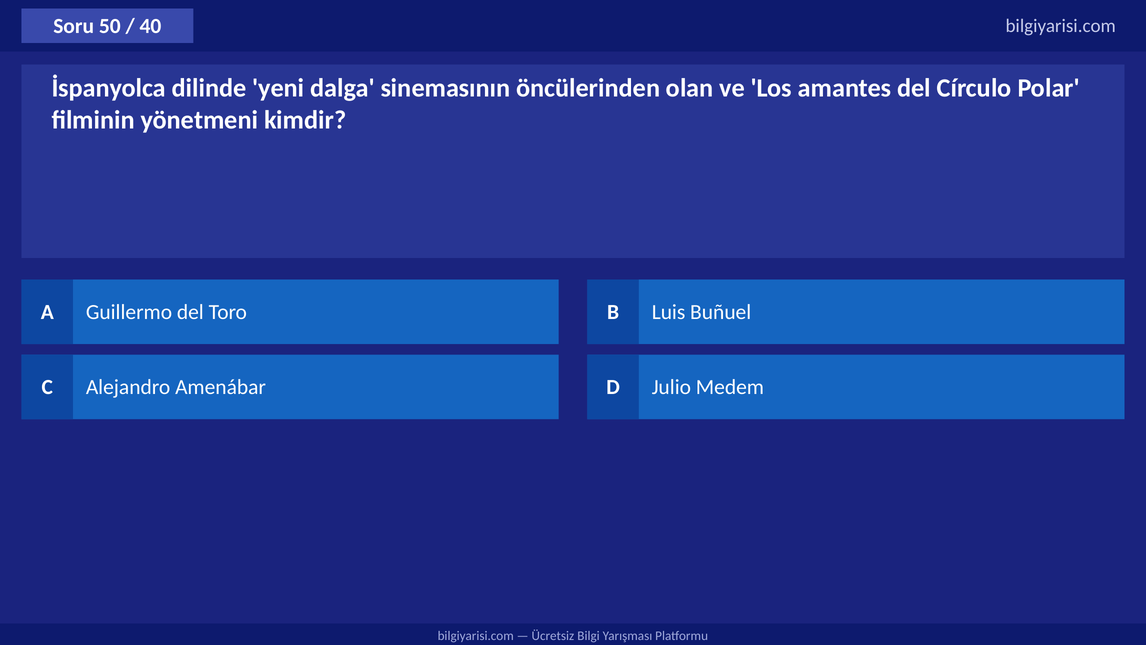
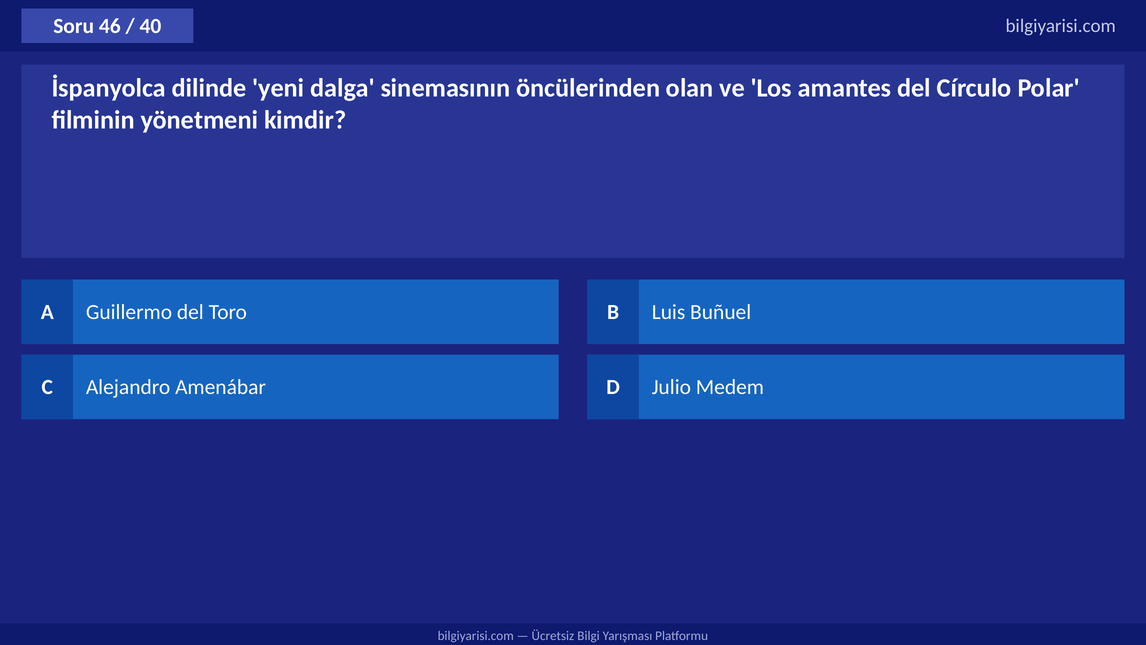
50: 50 -> 46
